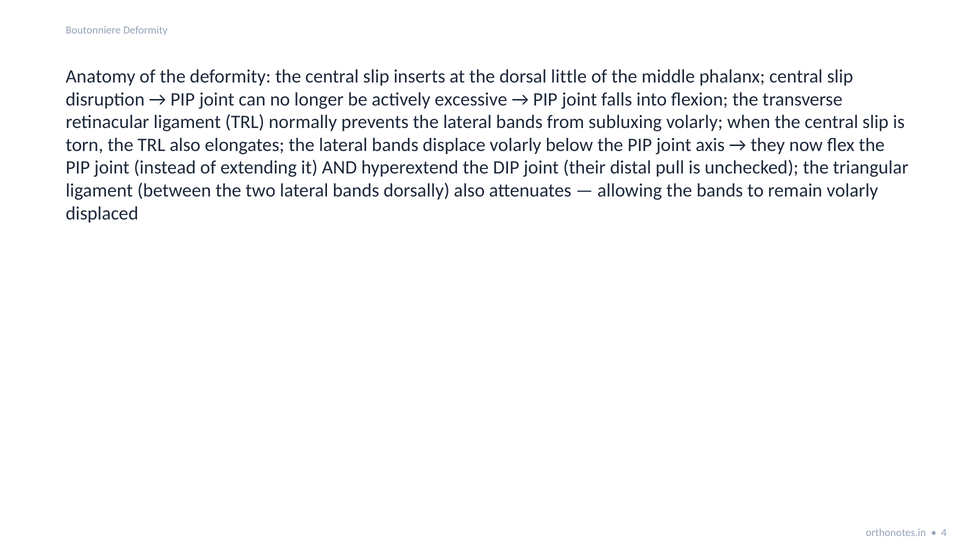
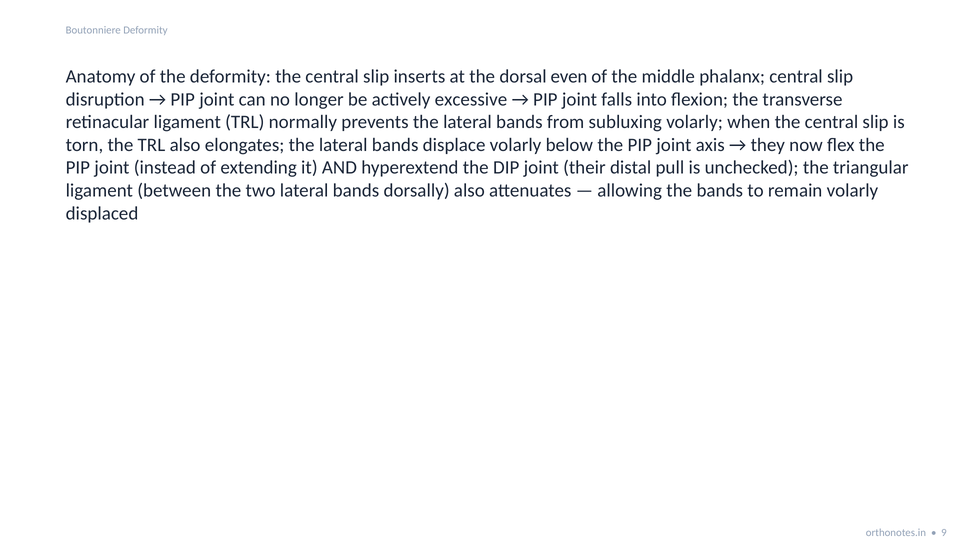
little: little -> even
4: 4 -> 9
